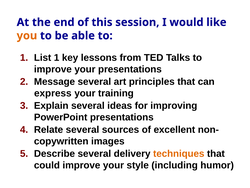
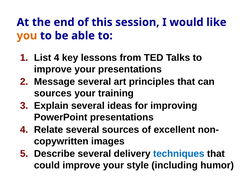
List 1: 1 -> 4
express at (53, 93): express -> sources
techniques colour: orange -> blue
